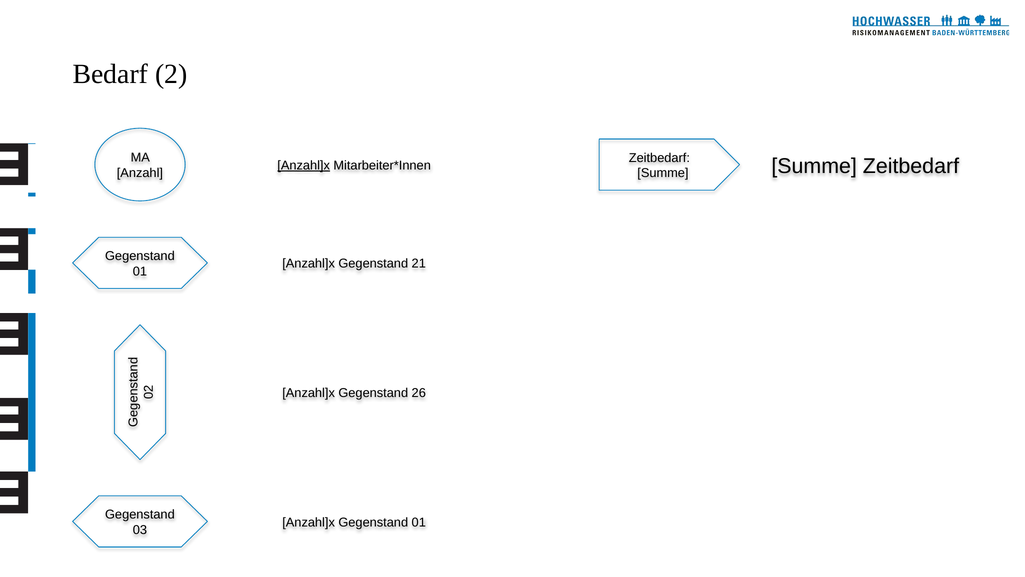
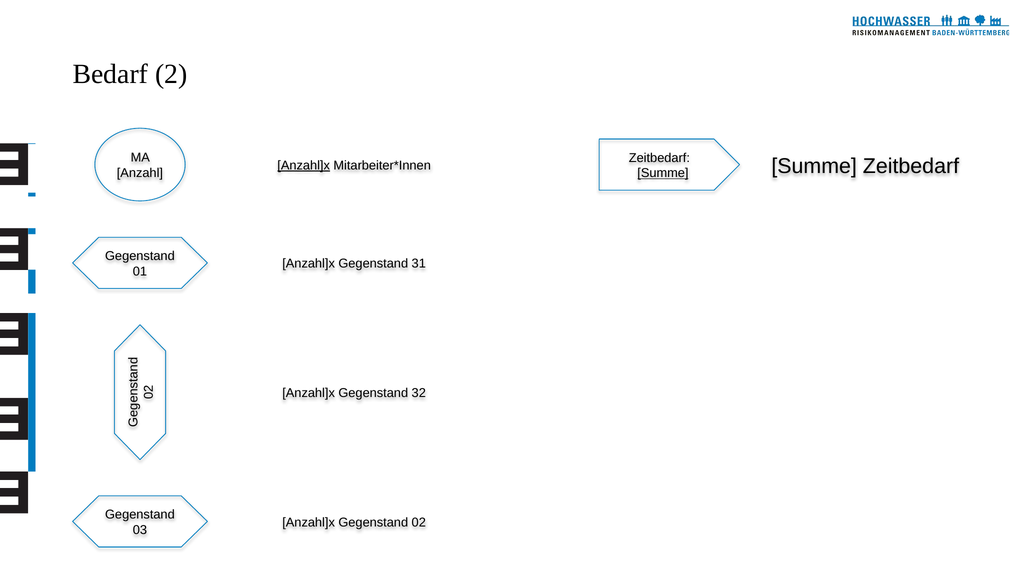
Summe at (663, 173) underline: none -> present
21: 21 -> 31
26: 26 -> 32
Anzahl]x Gegenstand 01: 01 -> 02
